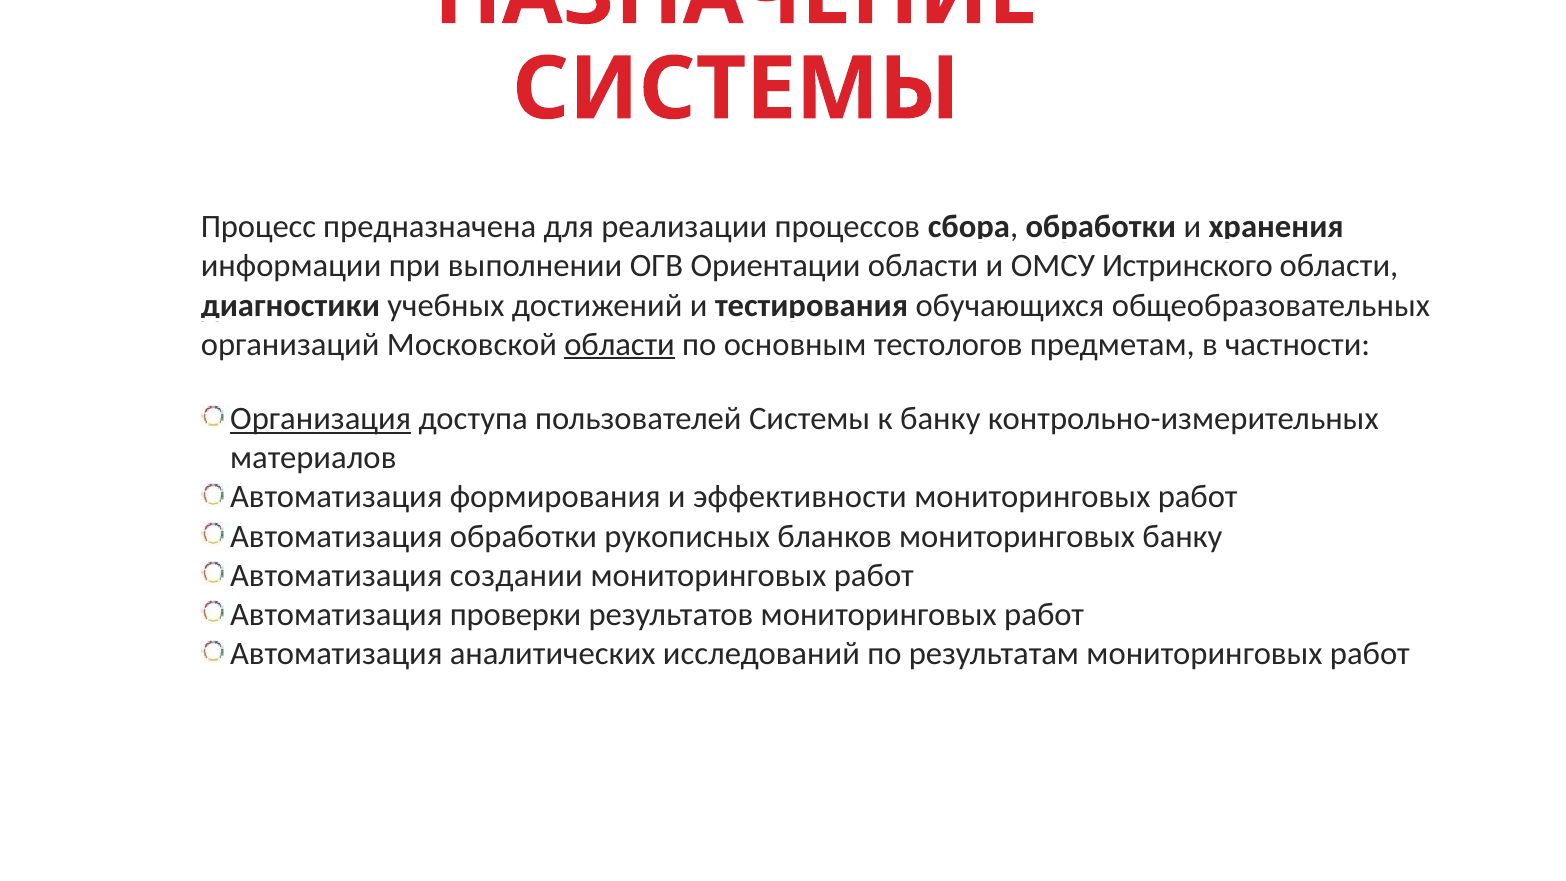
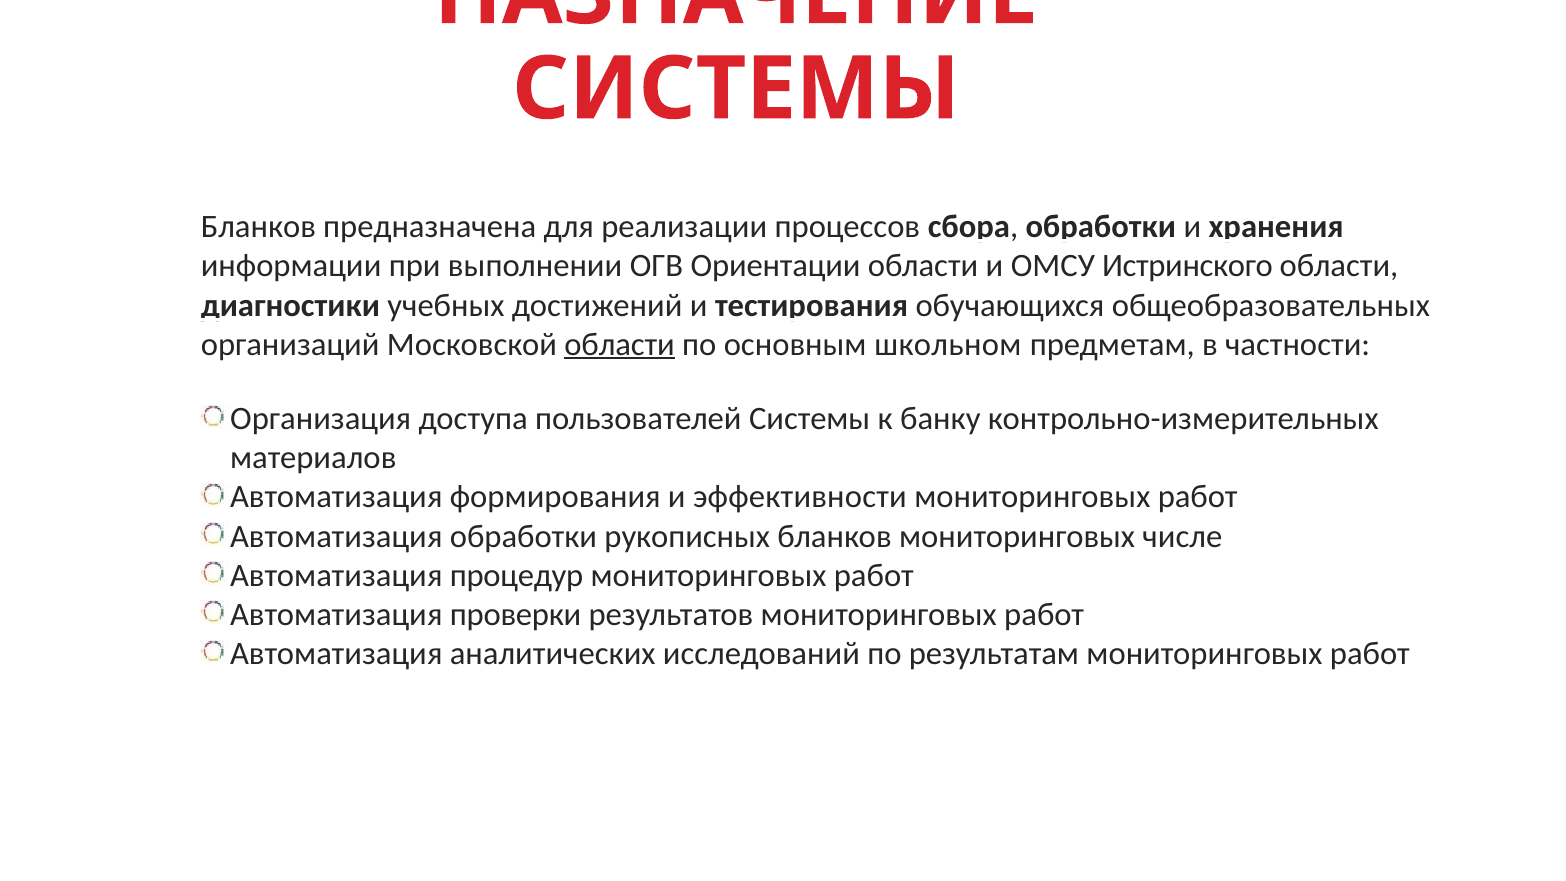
Процесс at (258, 227): Процесс -> Бланков
тестологов: тестологов -> школьном
Организация underline: present -> none
мониторинговых банку: банку -> числе
создании: создании -> процедур
